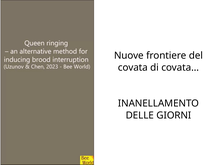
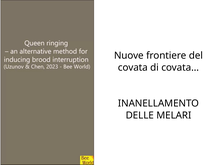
GIORNI: GIORNI -> MELARI
